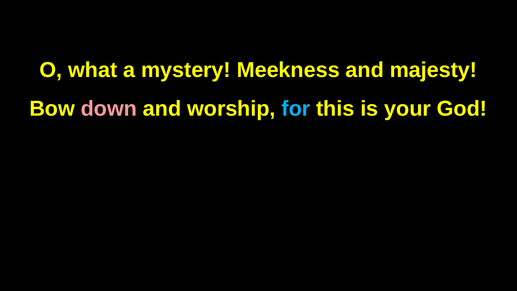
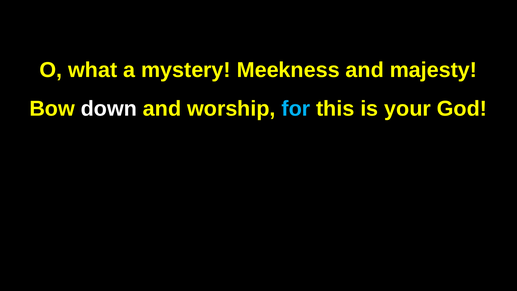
down colour: pink -> white
